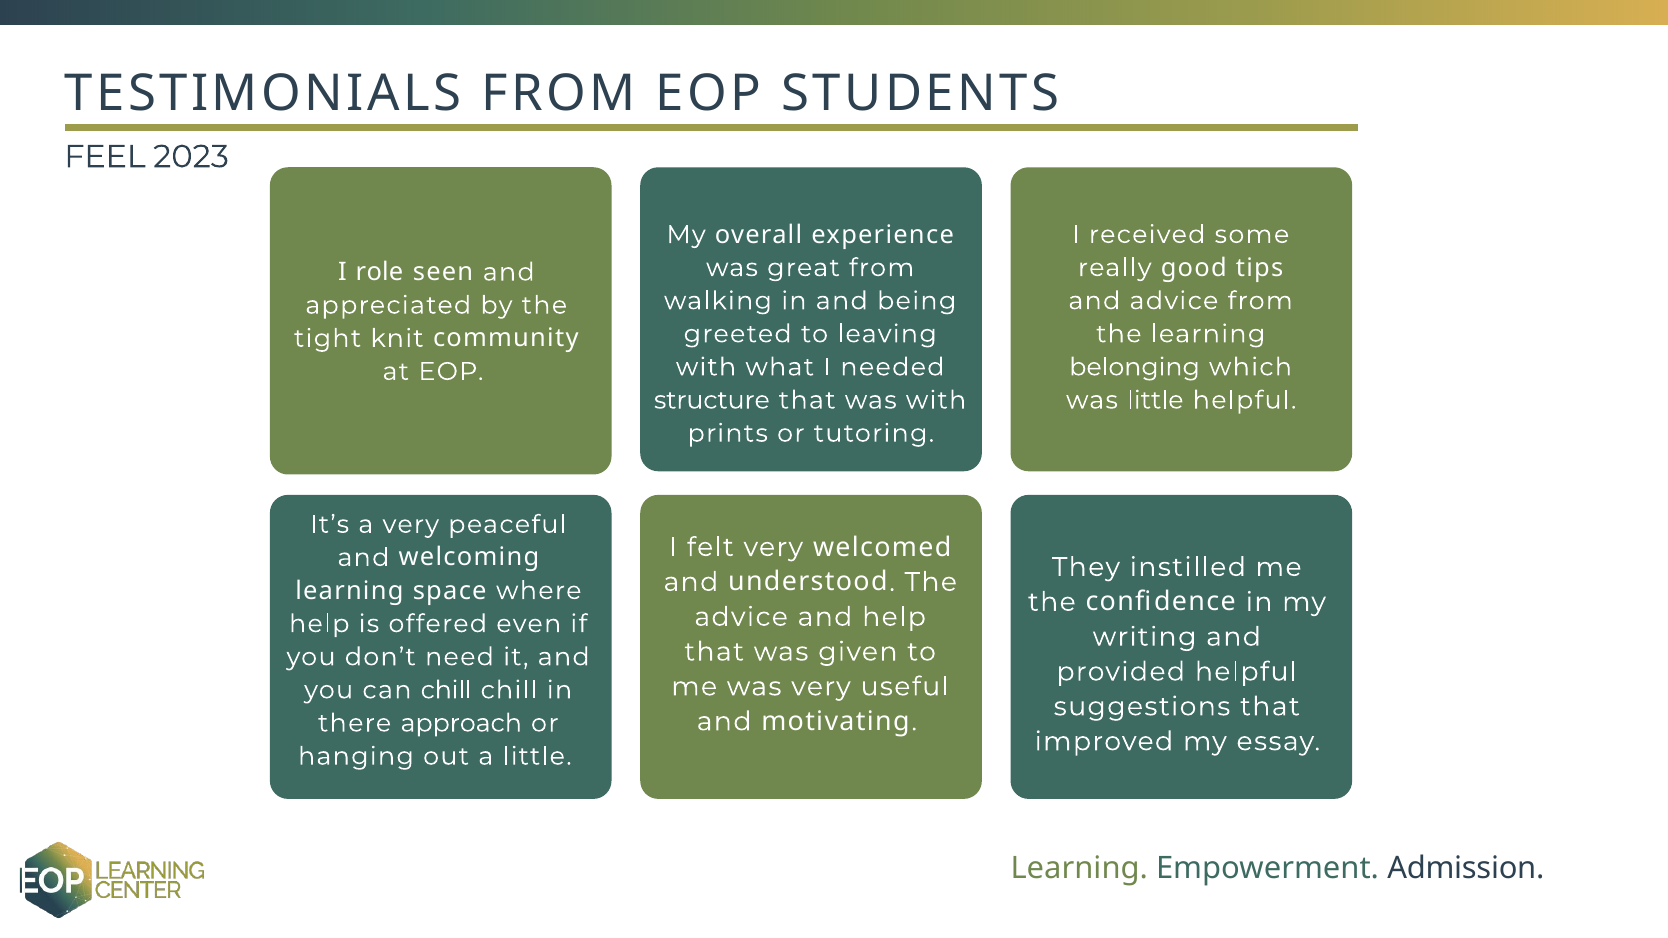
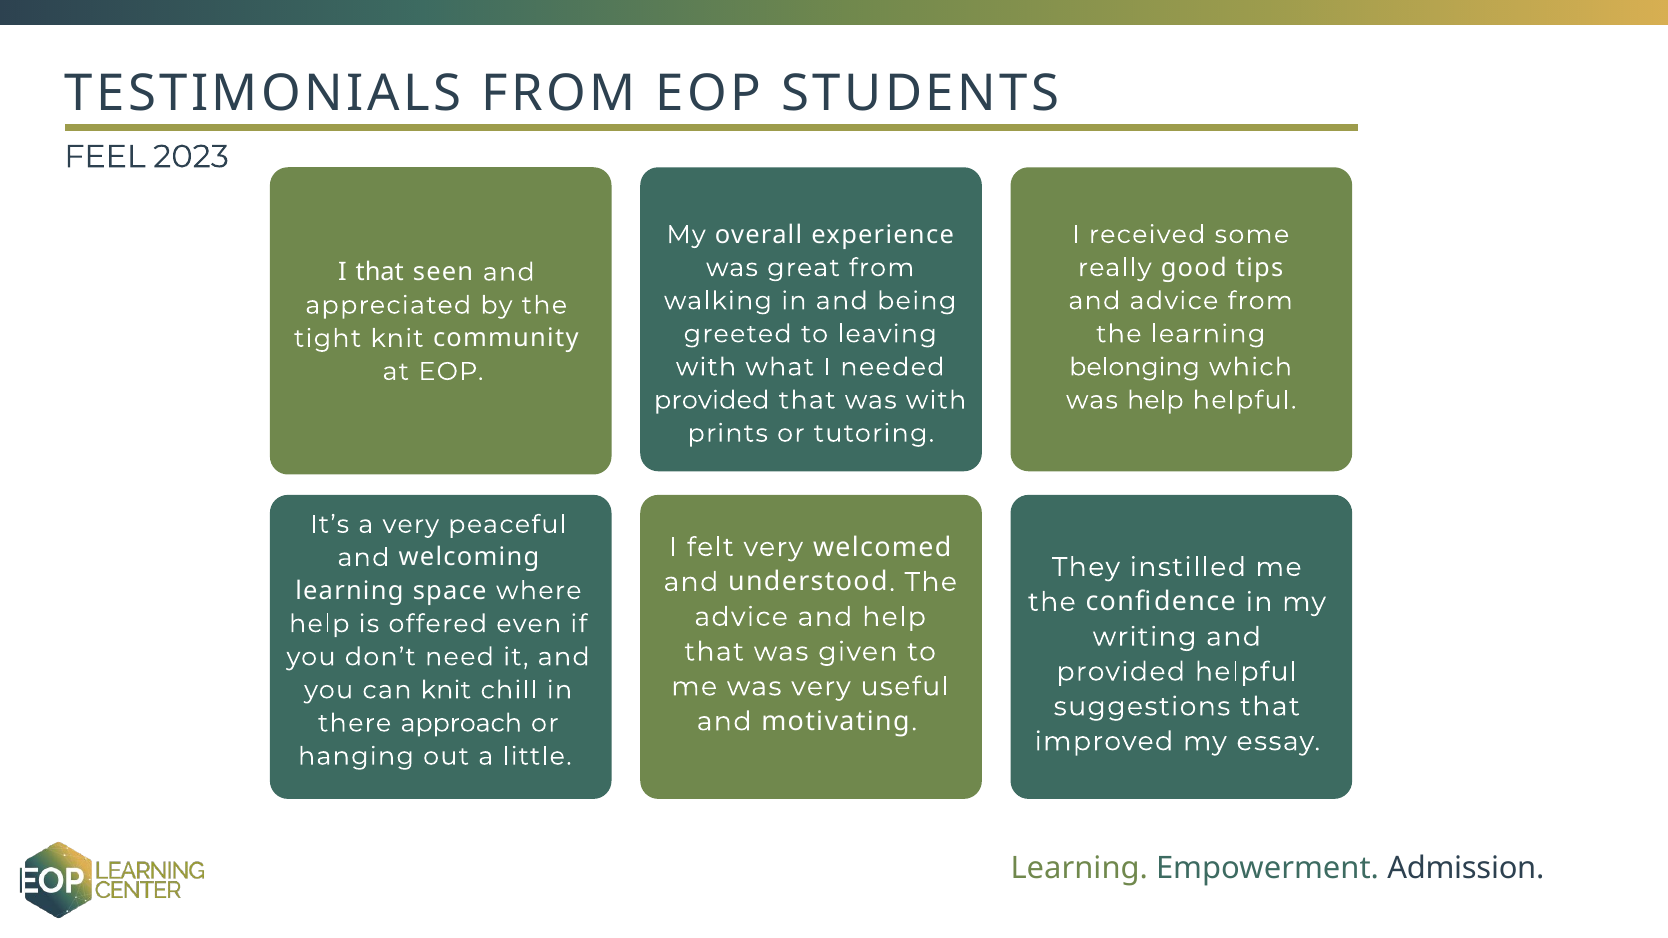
I role: role -> that
structure at (712, 400): structure -> provided
was little: little -> help
can chill: chill -> knit
